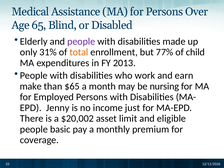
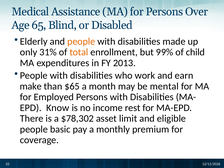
people at (81, 41) colour: purple -> orange
77%: 77% -> 99%
nursing: nursing -> mental
Jenny: Jenny -> Know
just: just -> rest
$20,002: $20,002 -> $78,302
